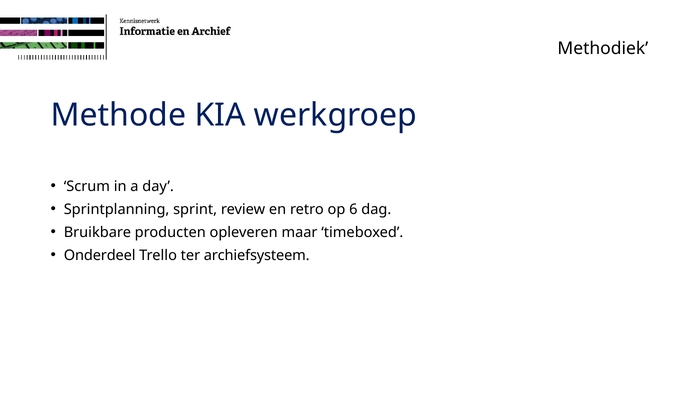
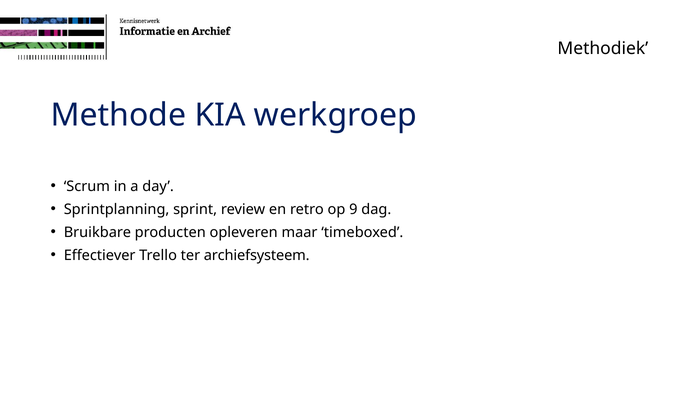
6: 6 -> 9
Onderdeel: Onderdeel -> Effectiever
